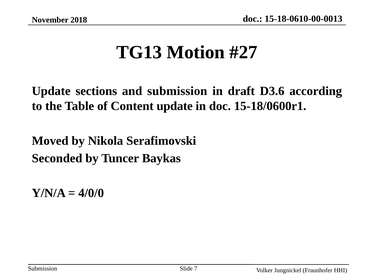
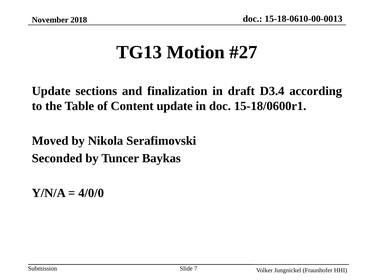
and submission: submission -> finalization
D3.6: D3.6 -> D3.4
